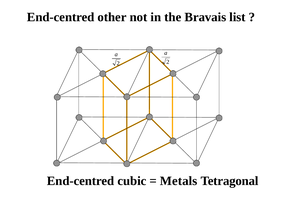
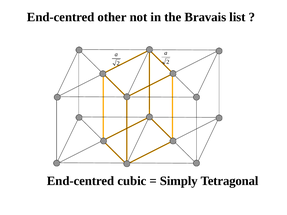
Metals: Metals -> Simply
